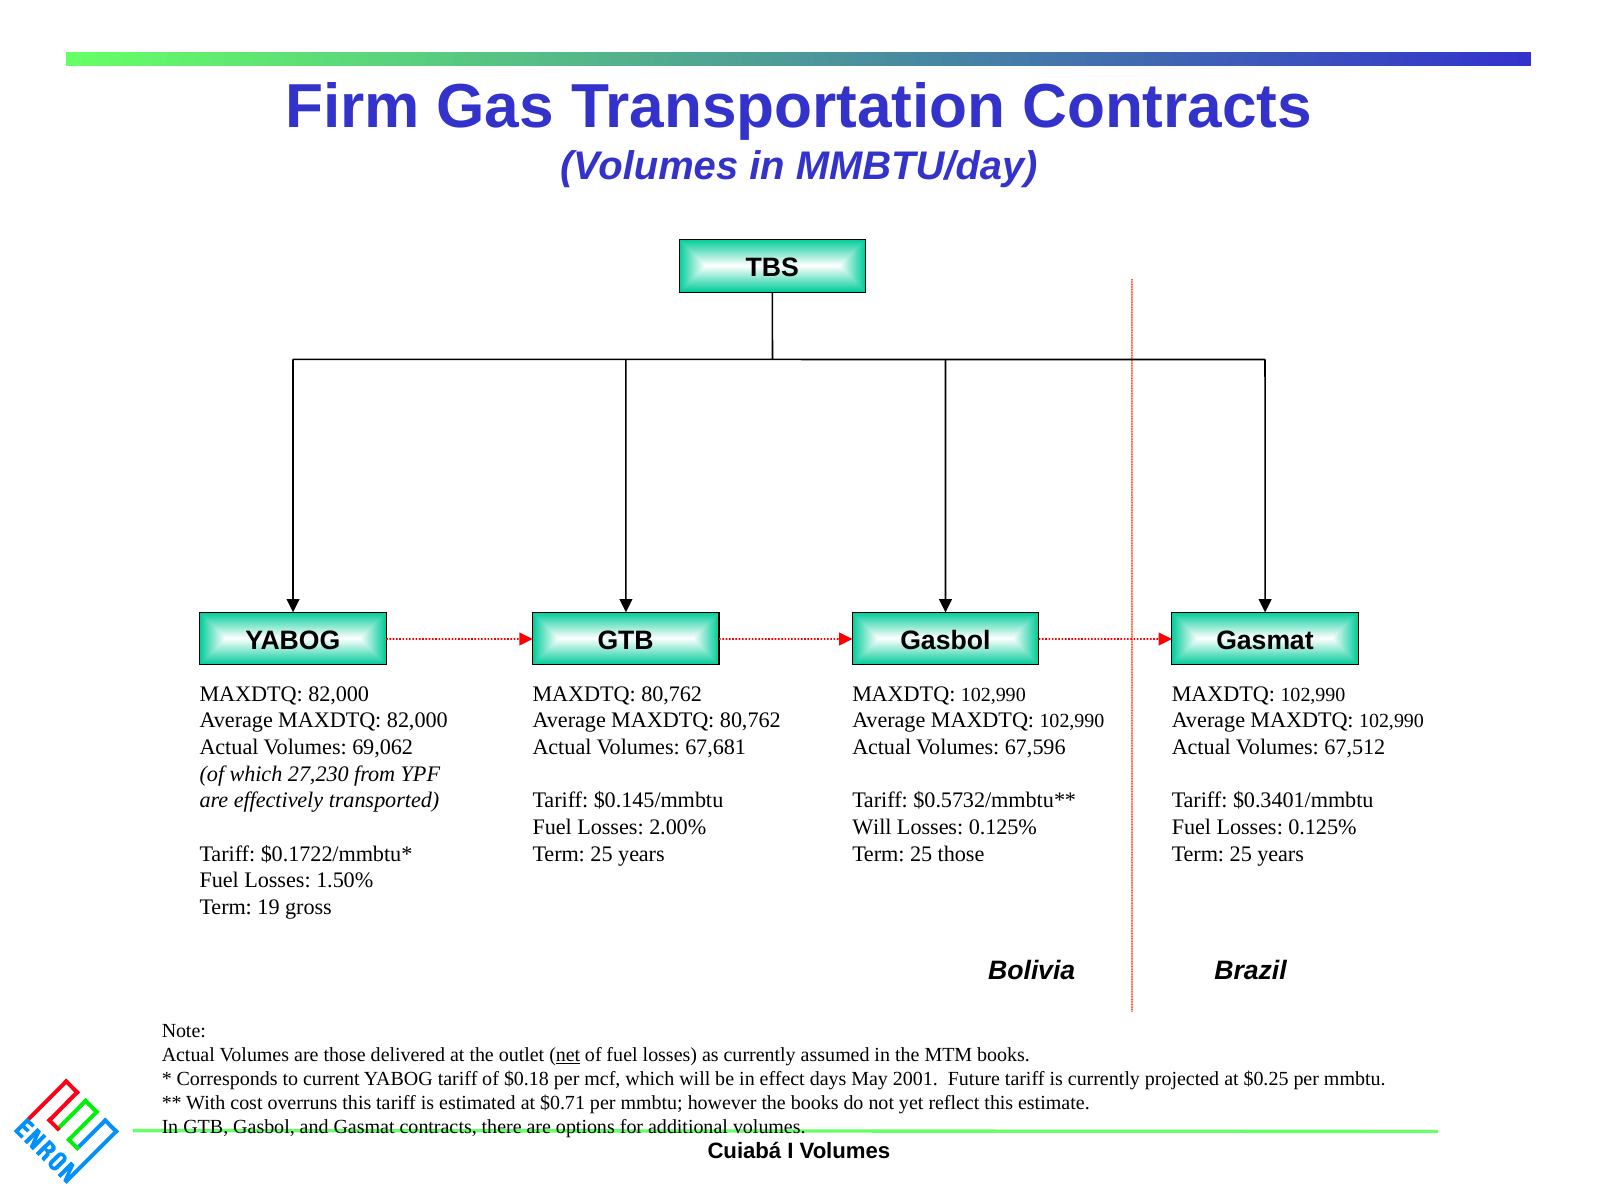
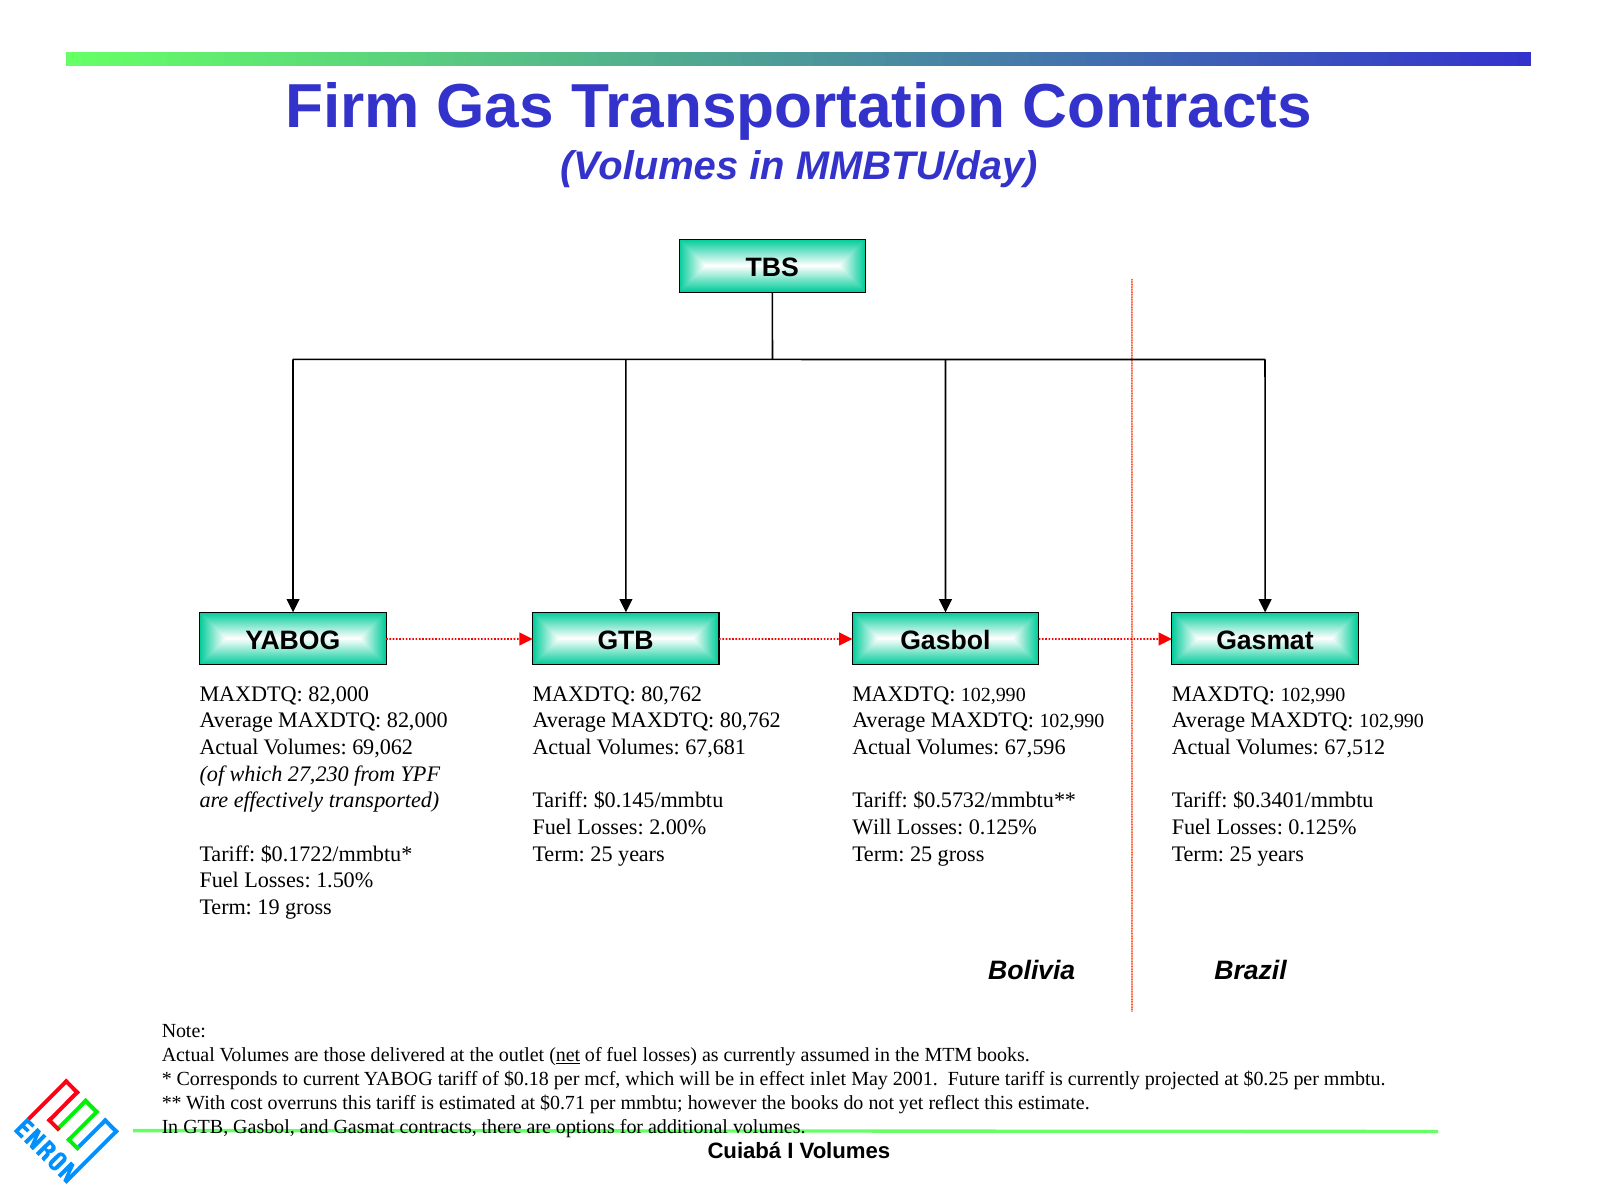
25 those: those -> gross
days: days -> inlet
